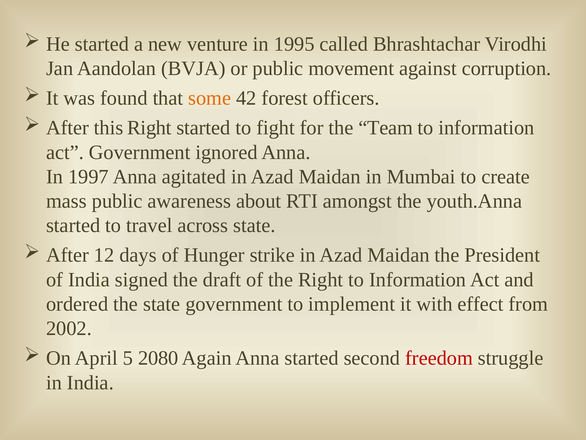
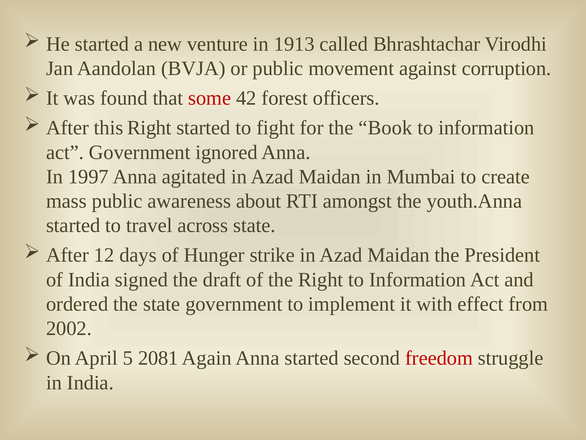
1995: 1995 -> 1913
some colour: orange -> red
Team: Team -> Book
2080: 2080 -> 2081
